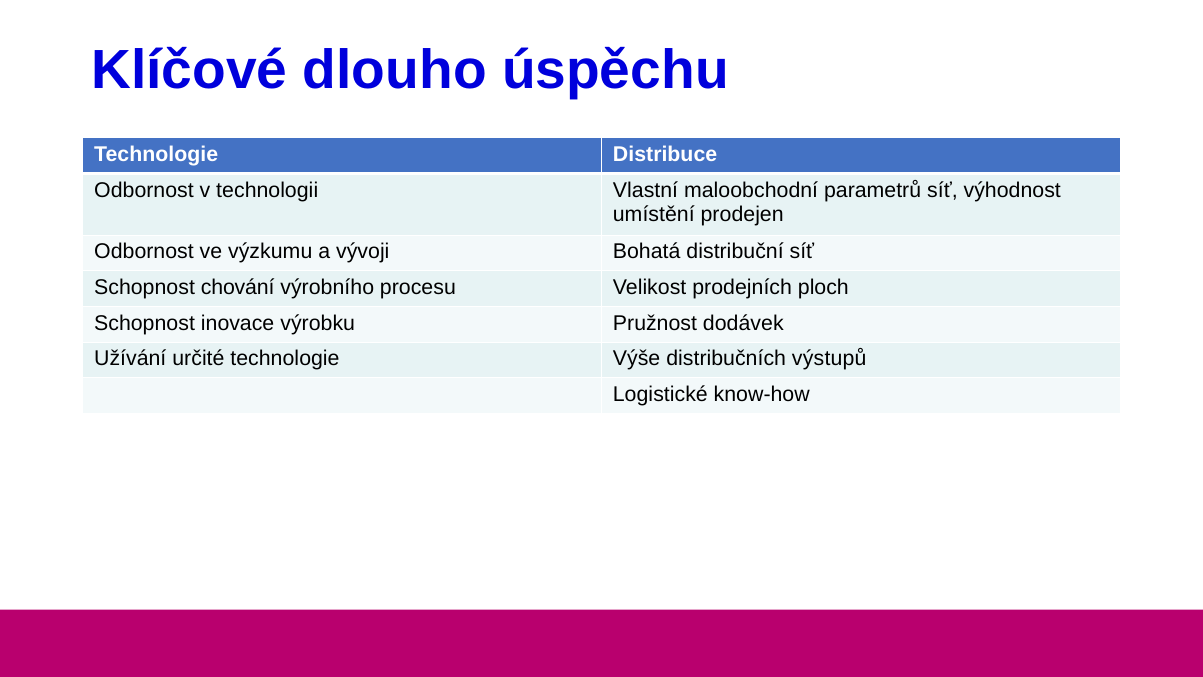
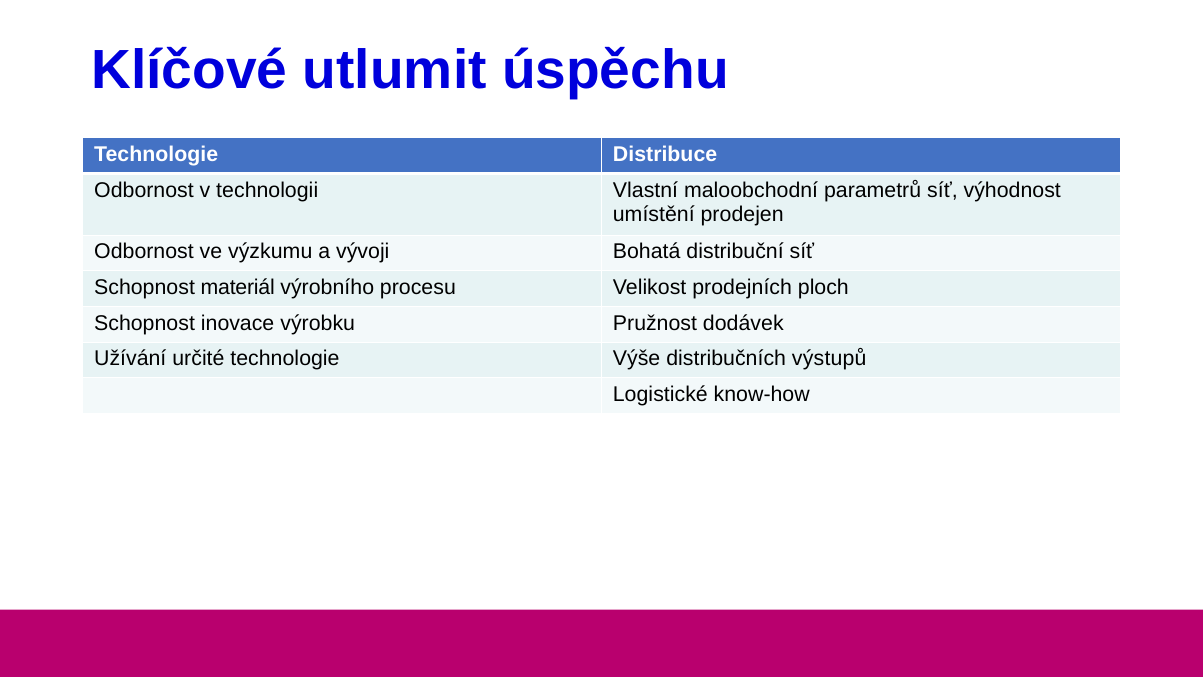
dlouho: dlouho -> utlumit
chování: chování -> materiál
